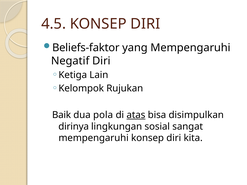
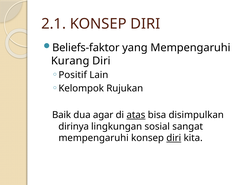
4.5: 4.5 -> 2.1
Negatif: Negatif -> Kurang
Ketiga: Ketiga -> Positif
pola: pola -> agar
diri at (174, 138) underline: none -> present
